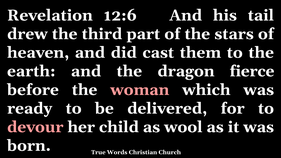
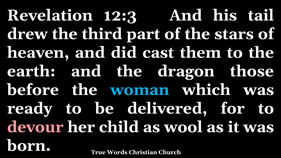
12:6: 12:6 -> 12:3
fierce: fierce -> those
woman colour: pink -> light blue
